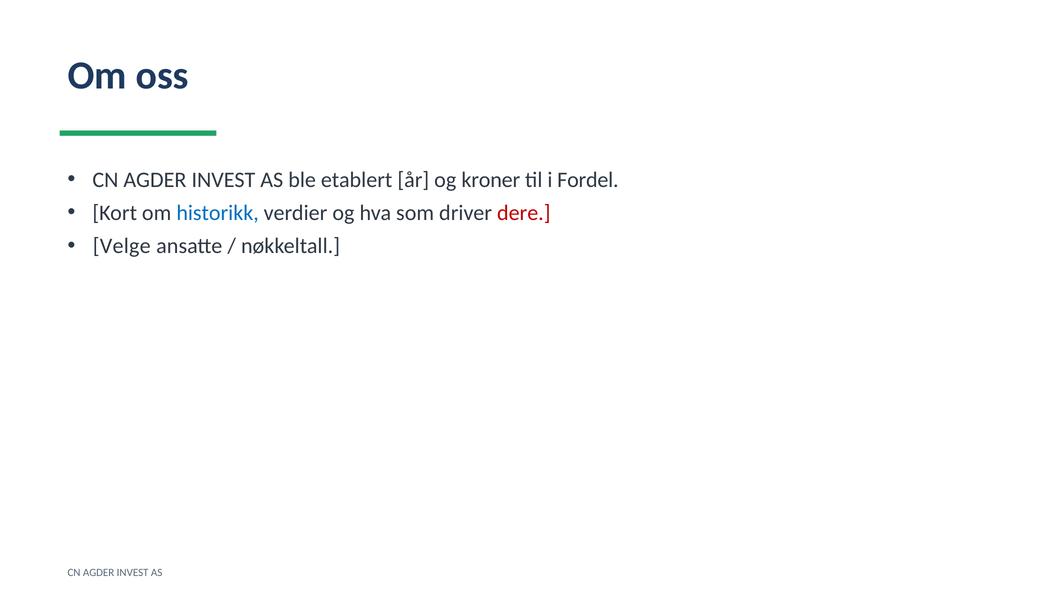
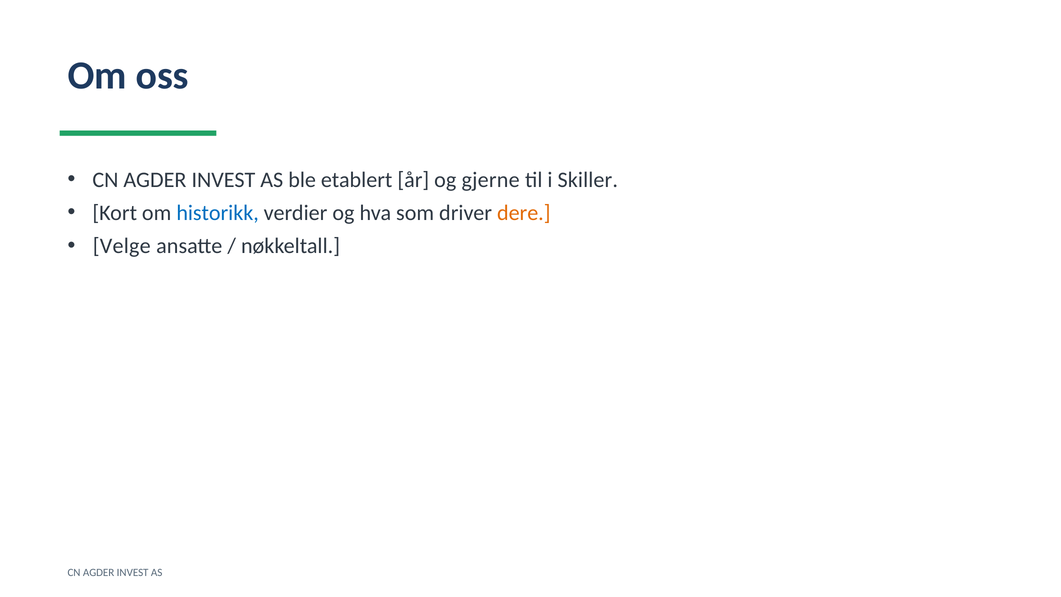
kroner: kroner -> gjerne
Fordel: Fordel -> Skiller
dere colour: red -> orange
